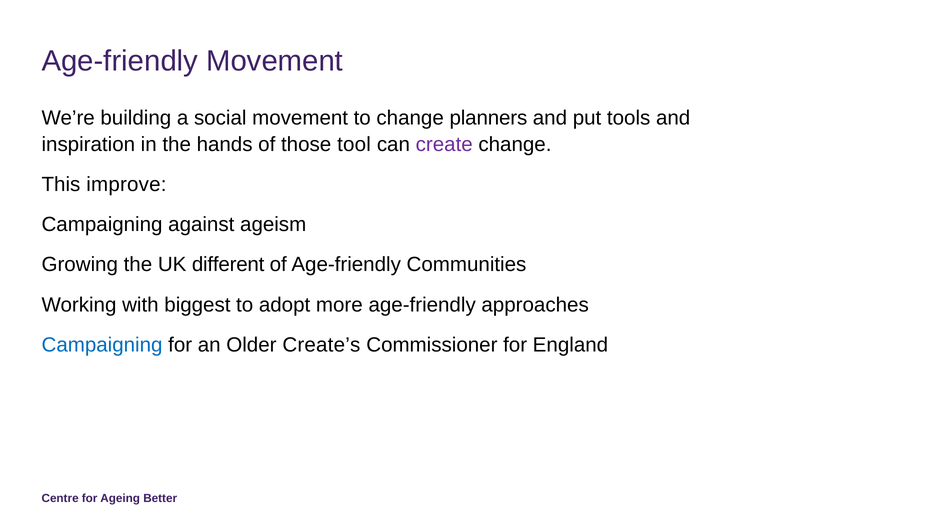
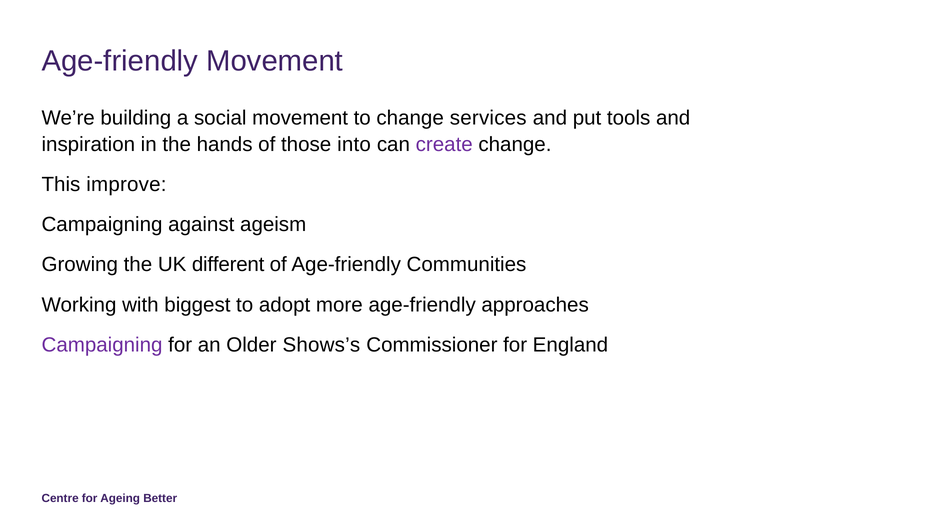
planners: planners -> services
tool: tool -> into
Campaigning at (102, 345) colour: blue -> purple
Create’s: Create’s -> Shows’s
